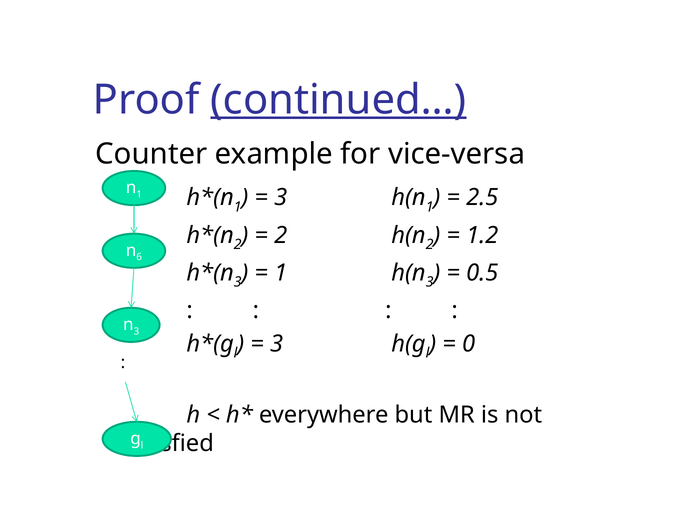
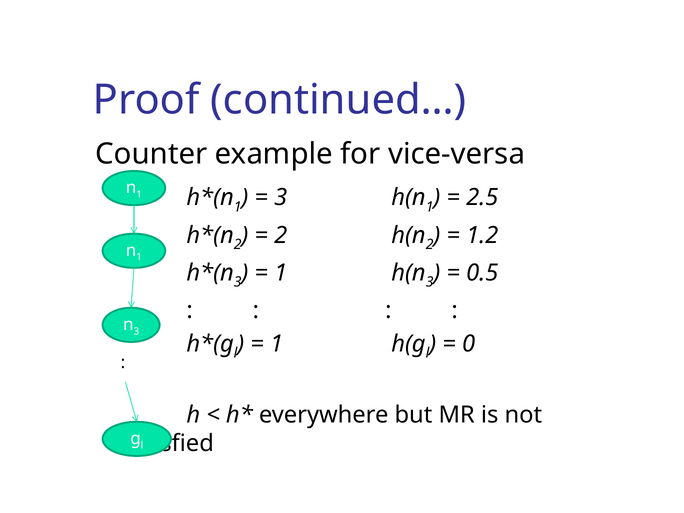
continued… underline: present -> none
6 at (139, 257): 6 -> 1
3 at (277, 344): 3 -> 1
